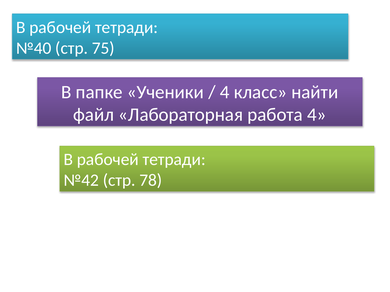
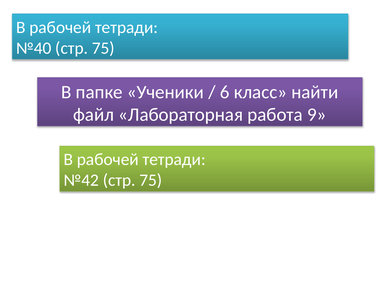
4 at (225, 92): 4 -> 6
работа 4: 4 -> 9
№42 стр 78: 78 -> 75
